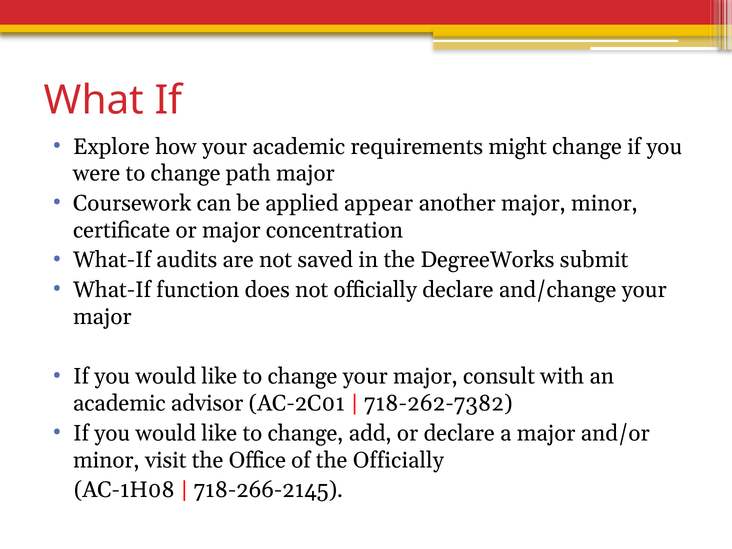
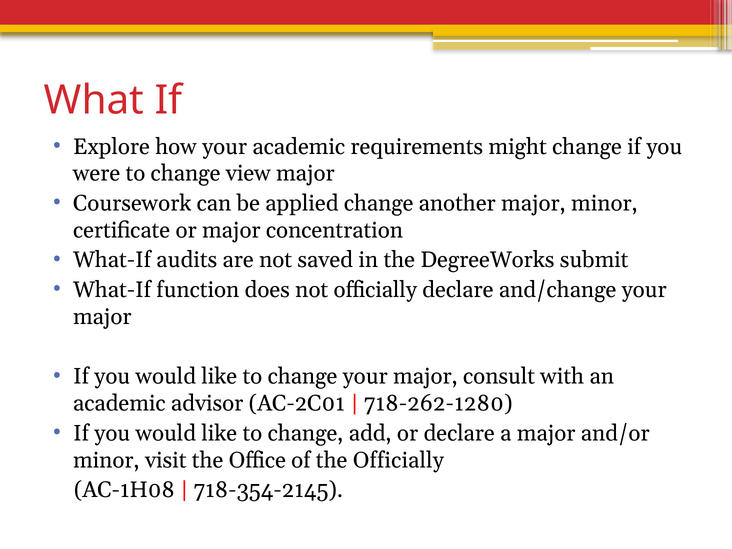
path: path -> view
applied appear: appear -> change
718-262-7382: 718-262-7382 -> 718-262-1280
718-266-2145: 718-266-2145 -> 718-354-2145
